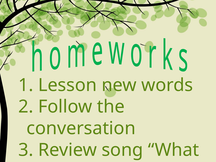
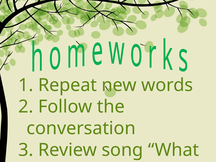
Lesson: Lesson -> Repeat
